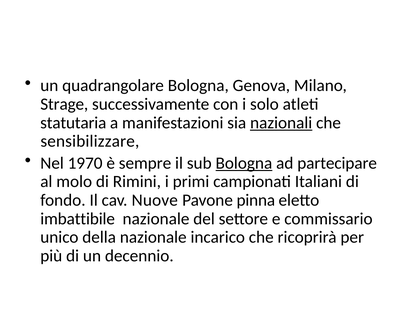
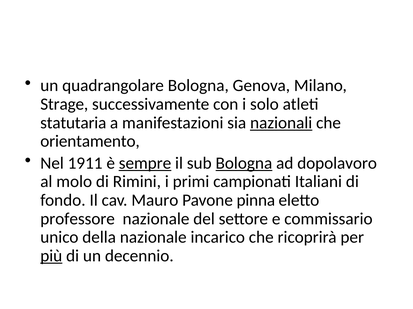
sensibilizzare: sensibilizzare -> orientamento
1970: 1970 -> 1911
sempre underline: none -> present
partecipare: partecipare -> dopolavoro
Nuove: Nuove -> Mauro
imbattibile: imbattibile -> professore
più underline: none -> present
